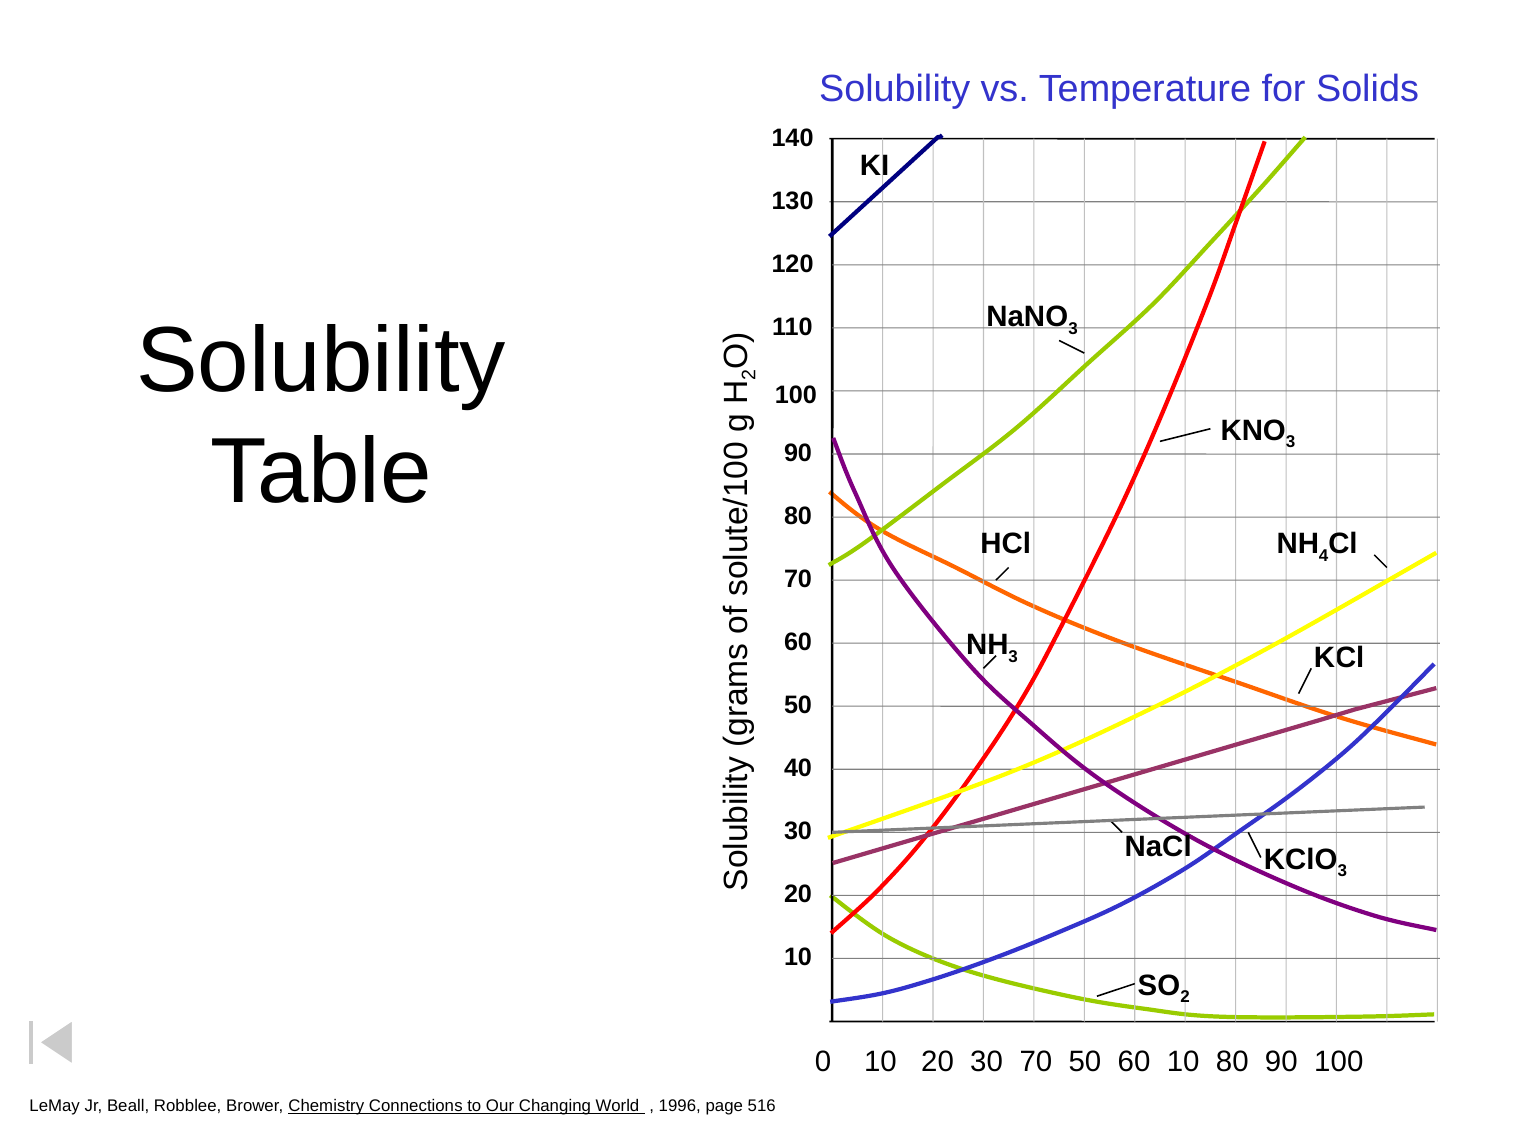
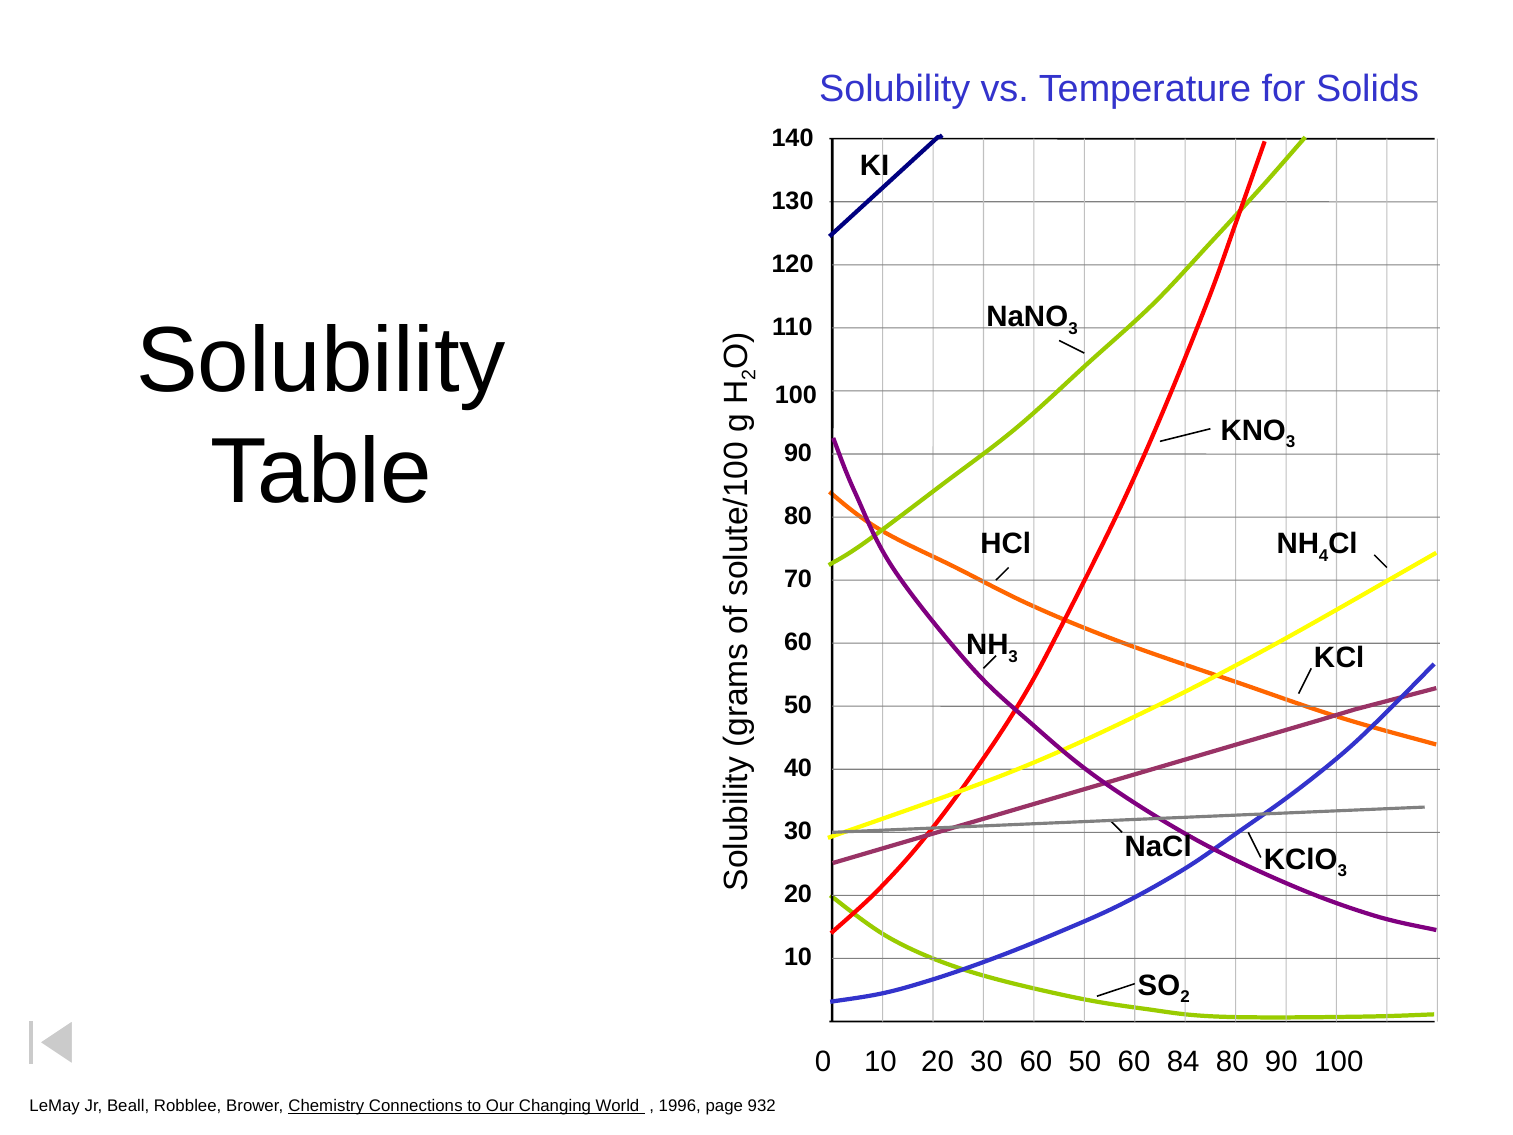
30 70: 70 -> 60
60 10: 10 -> 84
516: 516 -> 932
